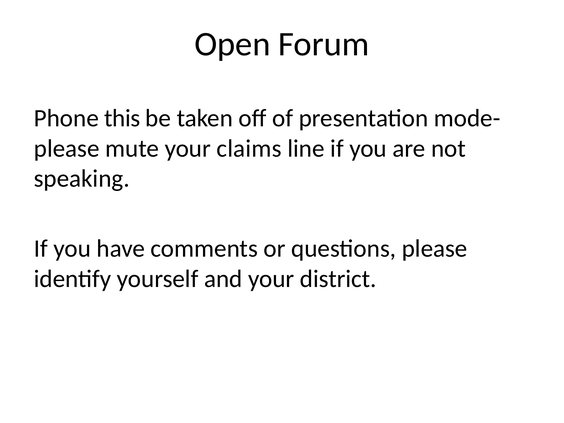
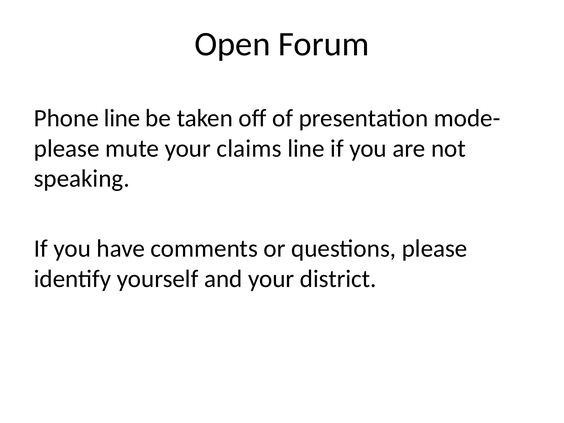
Phone this: this -> line
